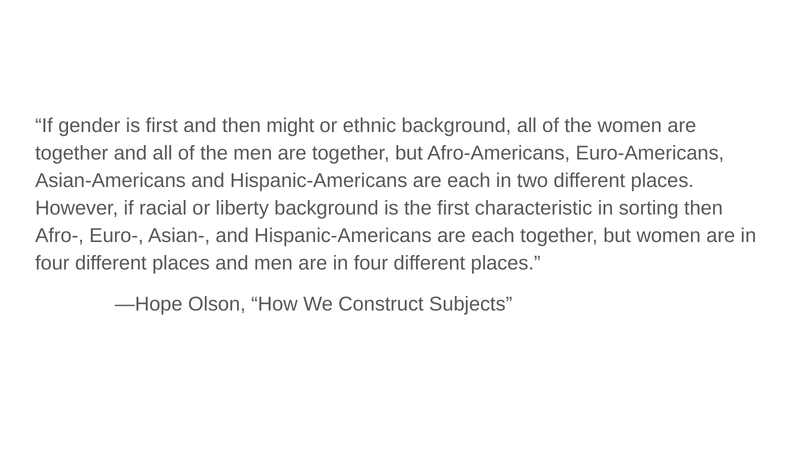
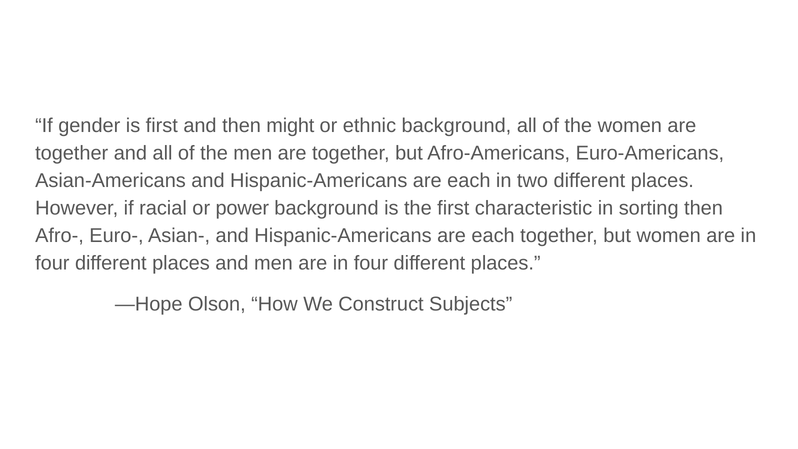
liberty: liberty -> power
